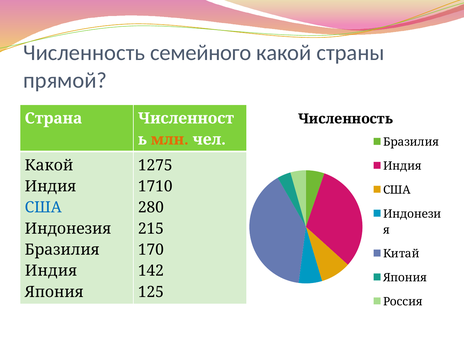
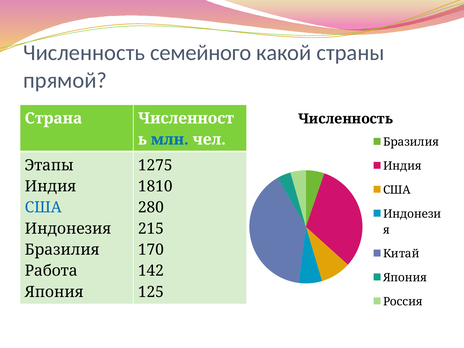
млн colour: orange -> blue
Какой at (49, 165): Какой -> Этапы
1710: 1710 -> 1810
Индия at (51, 271): Индия -> Работа
